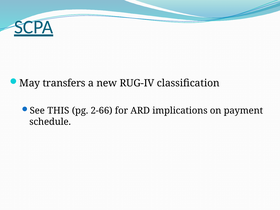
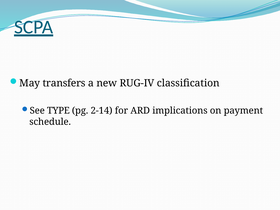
THIS: THIS -> TYPE
2-66: 2-66 -> 2-14
